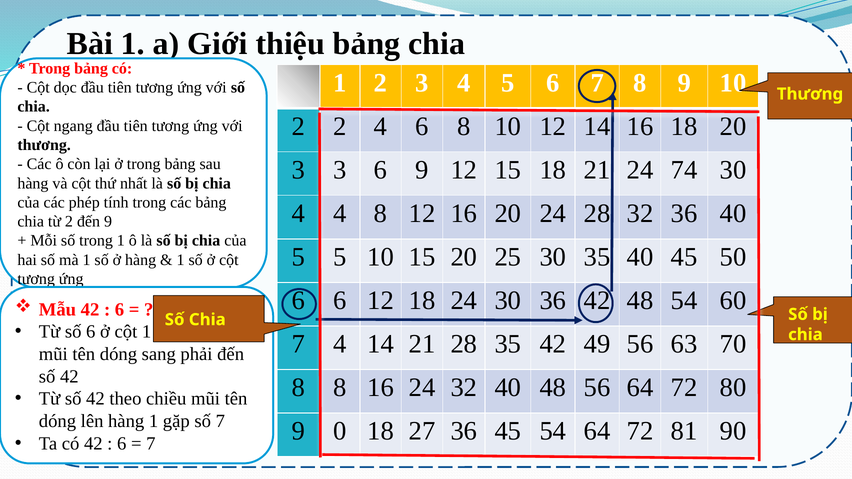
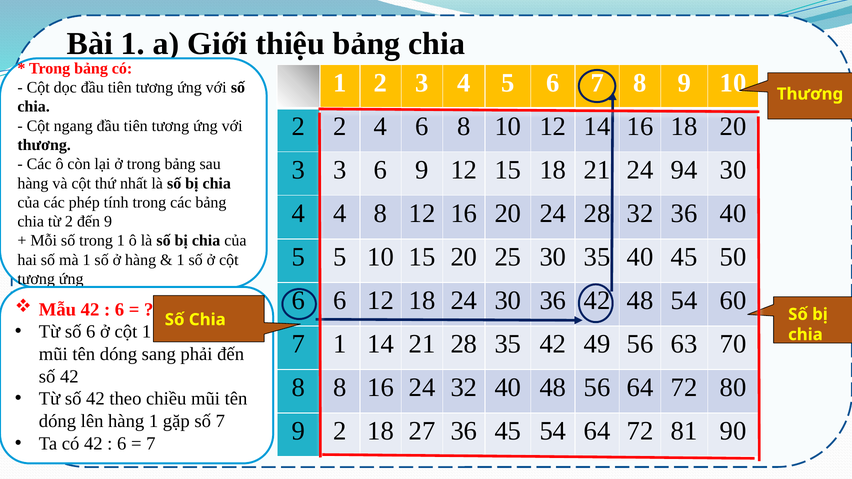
74: 74 -> 94
4 at (340, 344): 4 -> 1
9 0: 0 -> 2
